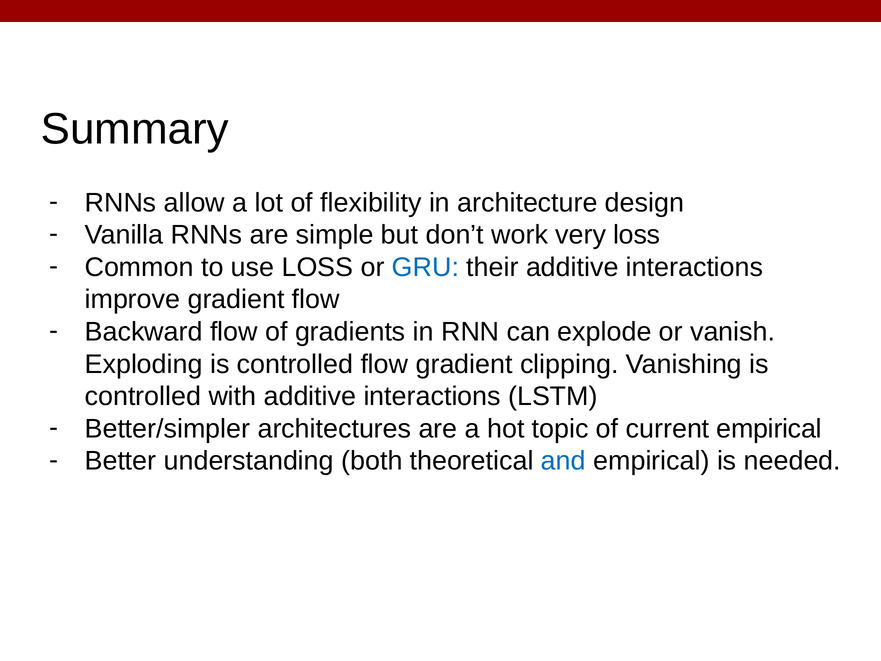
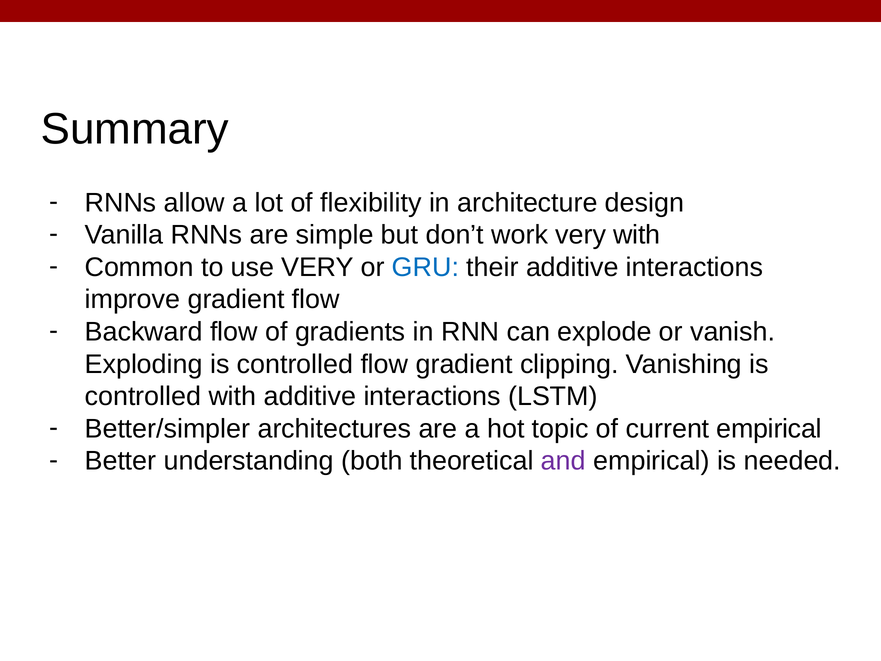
very loss: loss -> with
use LOSS: LOSS -> VERY
and colour: blue -> purple
